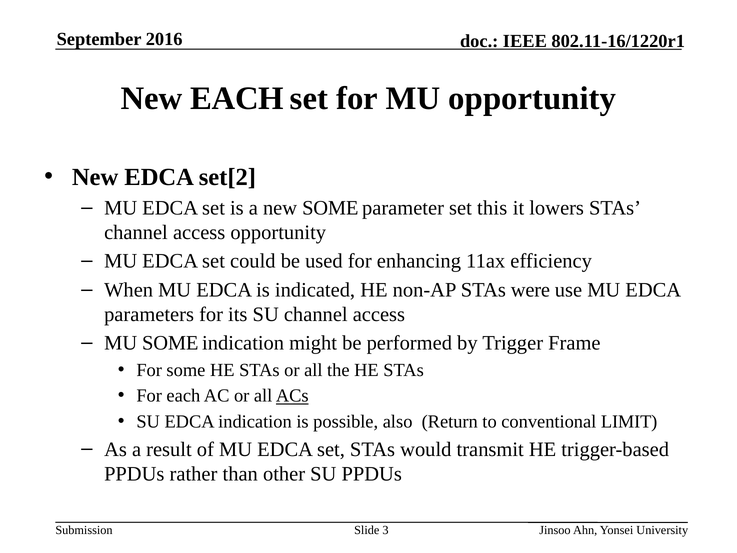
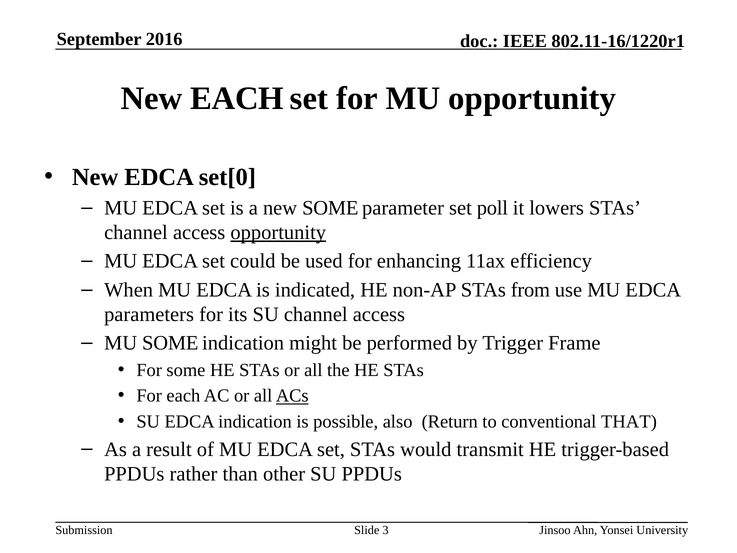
set[2: set[2 -> set[0
this: this -> poll
opportunity at (278, 232) underline: none -> present
were: were -> from
LIMIT: LIMIT -> THAT
